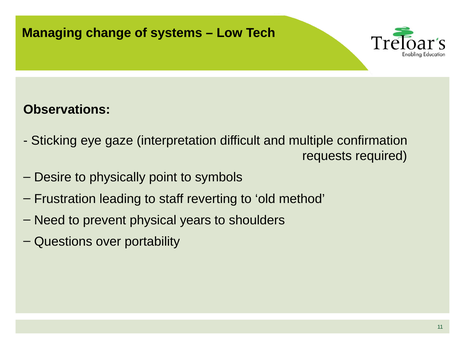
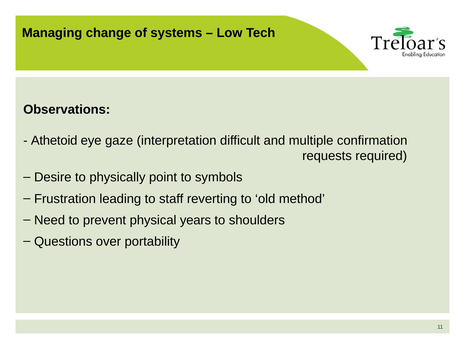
Sticking: Sticking -> Athetoid
